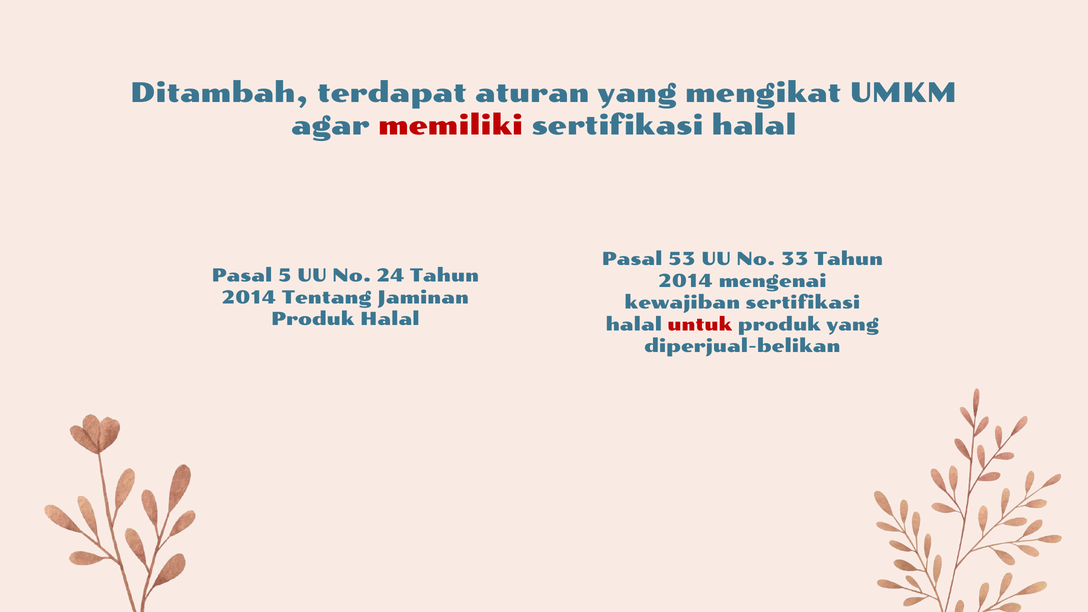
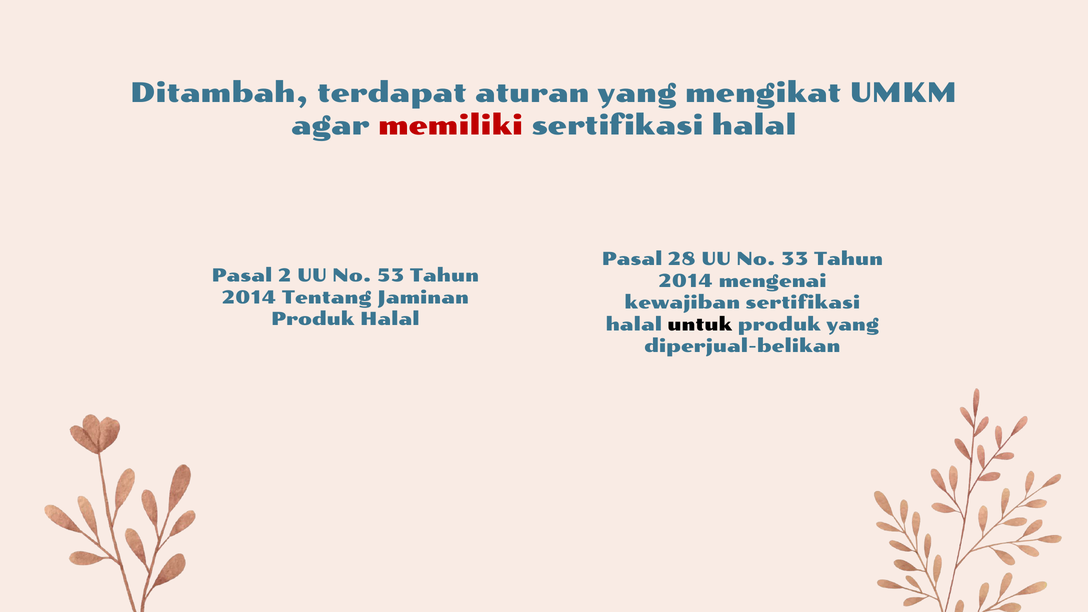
53: 53 -> 28
5: 5 -> 2
24: 24 -> 53
untuk colour: red -> black
